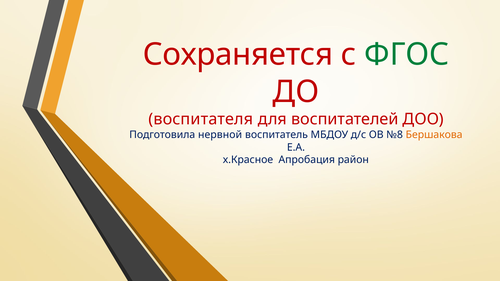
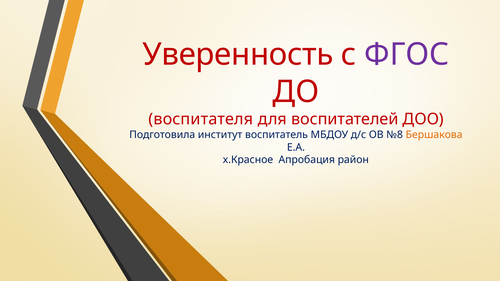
Сохраняется: Сохраняется -> Уверенность
ФГОС colour: green -> purple
нервной: нервной -> институт
